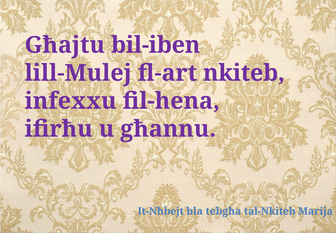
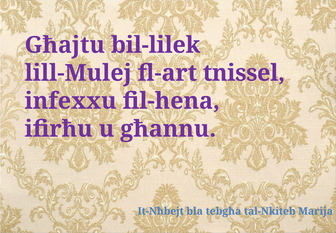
bil-iben: bil-iben -> bil-lilek
nkiteb: nkiteb -> tnissel
